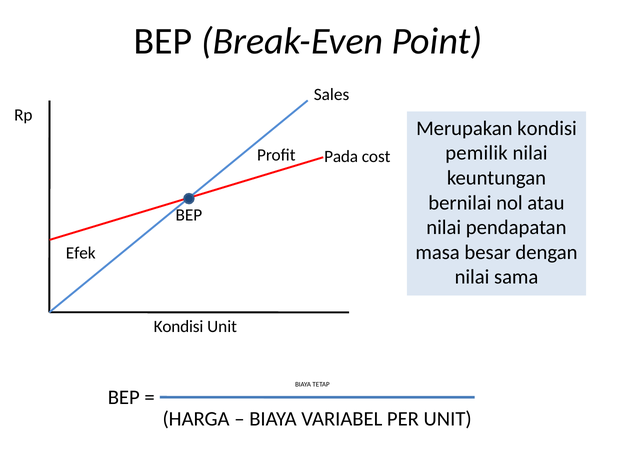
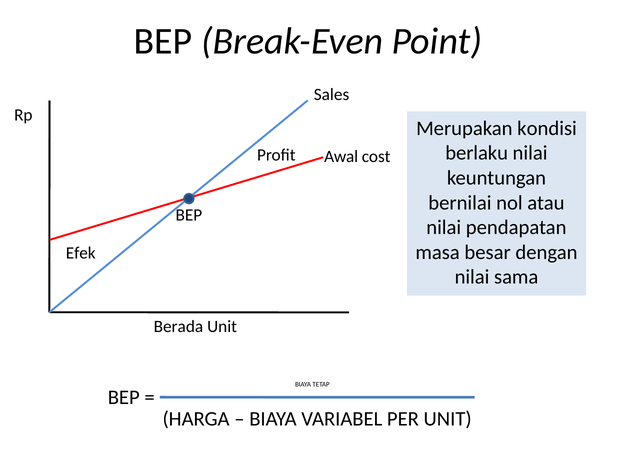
pemilik: pemilik -> berlaku
Pada: Pada -> Awal
Kondisi at (179, 327): Kondisi -> Berada
